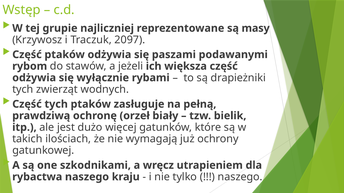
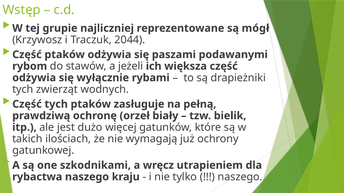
masy: masy -> mógł
2097: 2097 -> 2044
